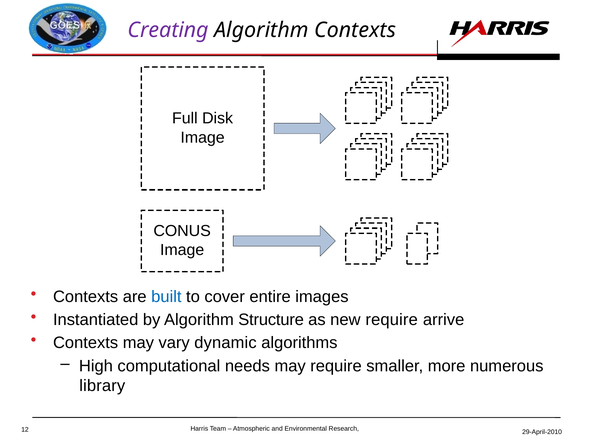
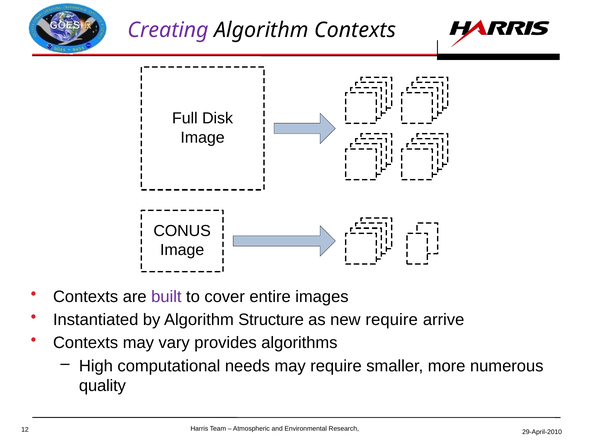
built colour: blue -> purple
dynamic: dynamic -> provides
library: library -> quality
